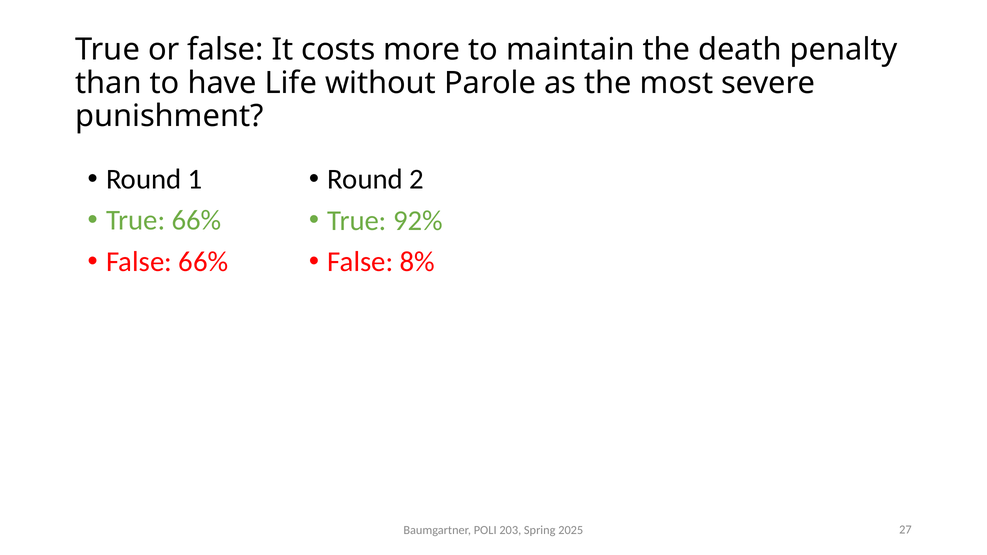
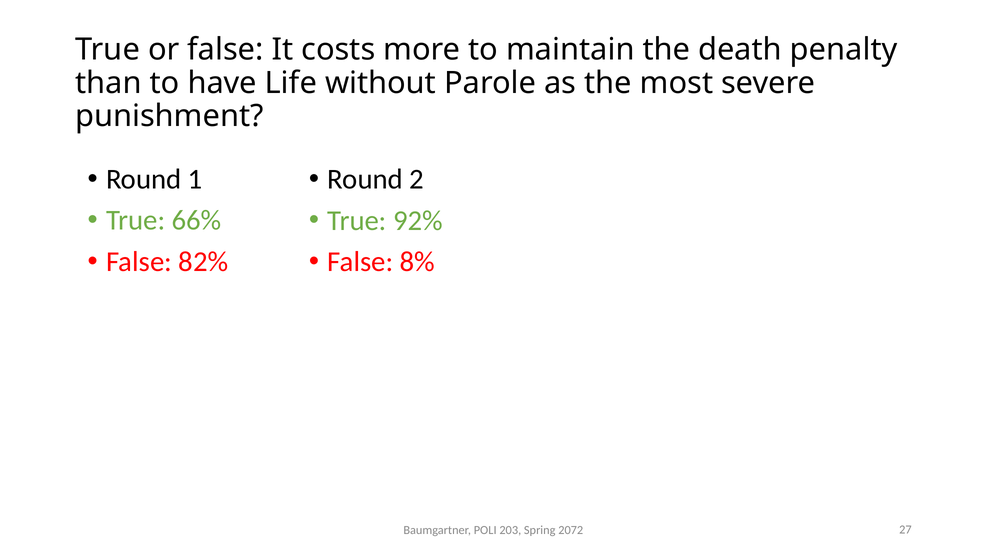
False 66%: 66% -> 82%
2025: 2025 -> 2072
